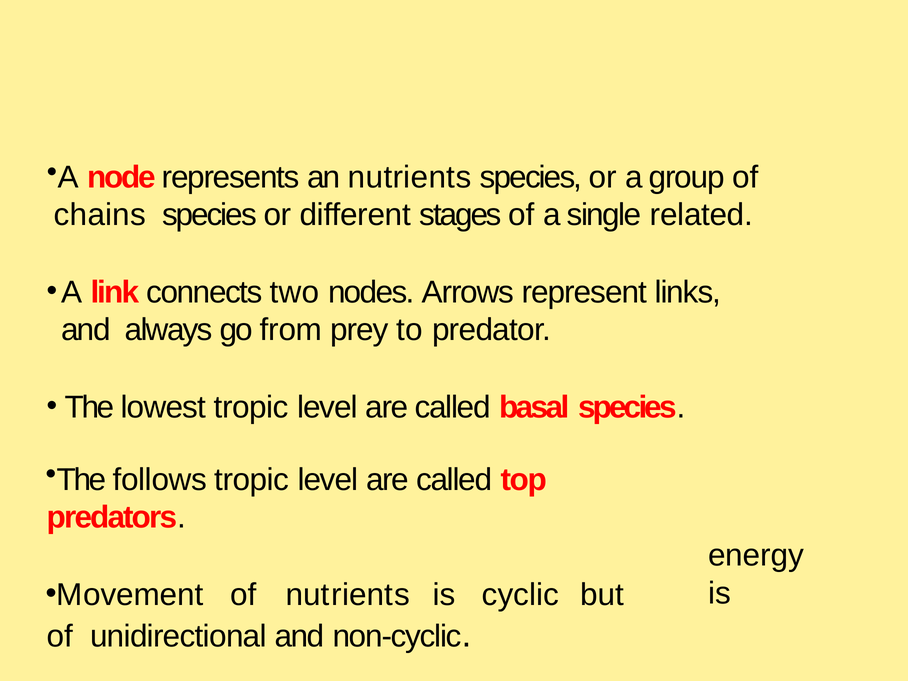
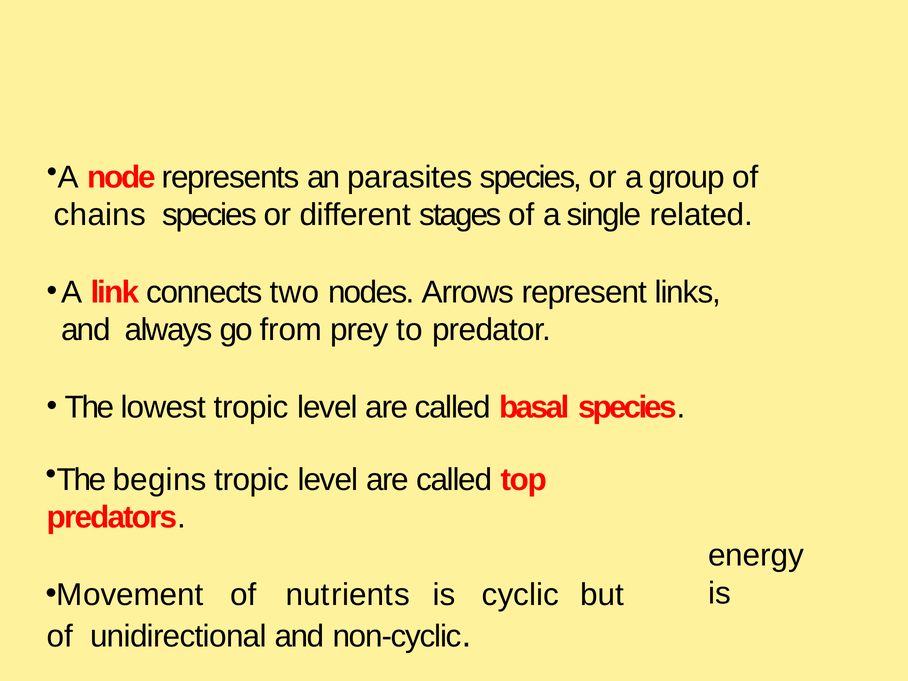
an nutrients: nutrients -> parasites
follows: follows -> begins
